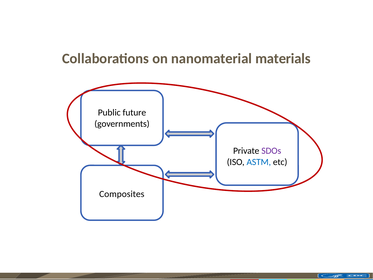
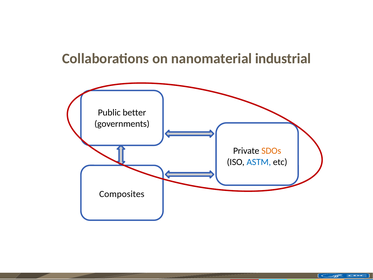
materials: materials -> industrial
future: future -> better
SDOs colour: purple -> orange
